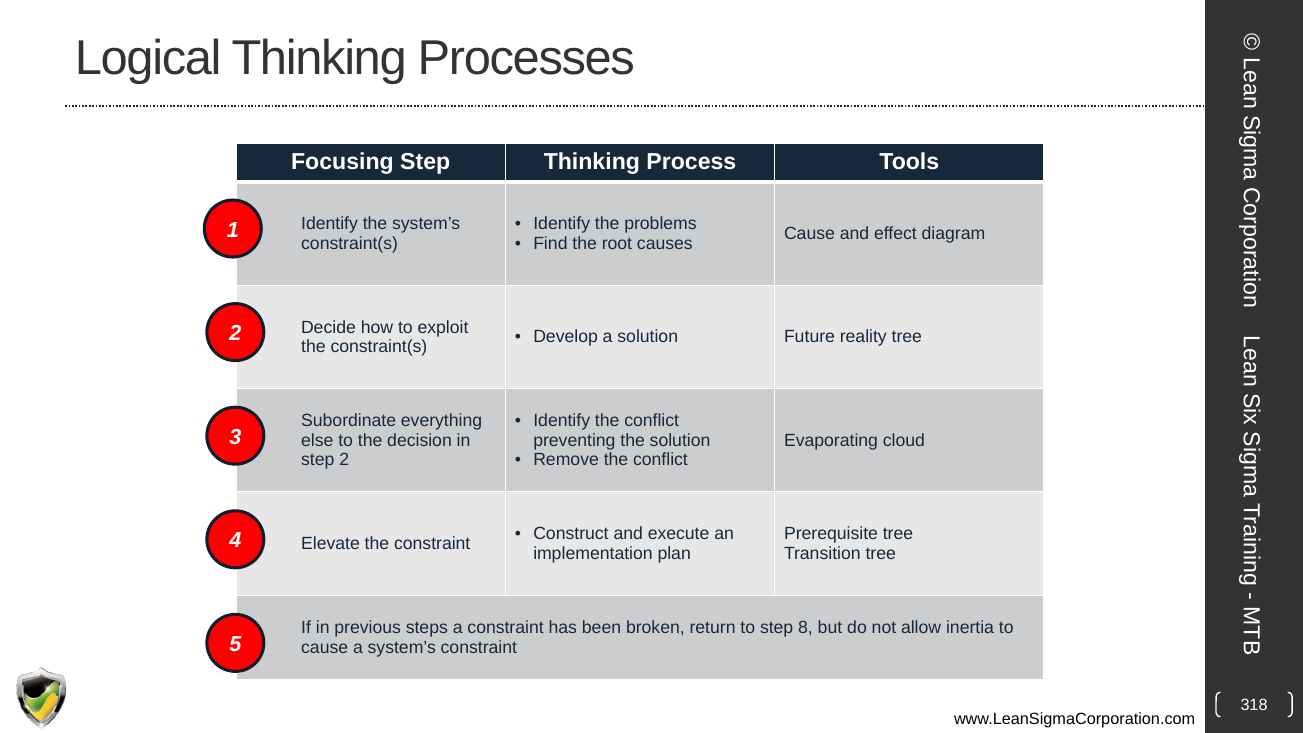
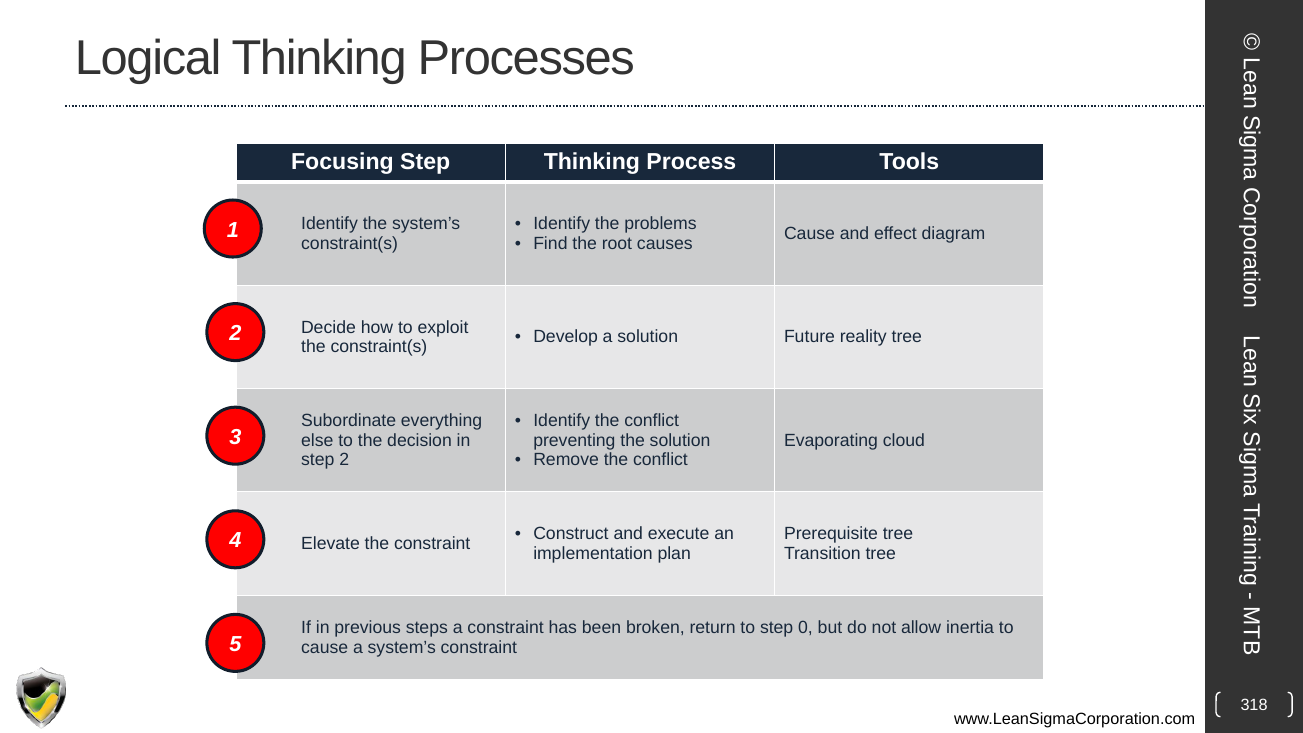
8: 8 -> 0
